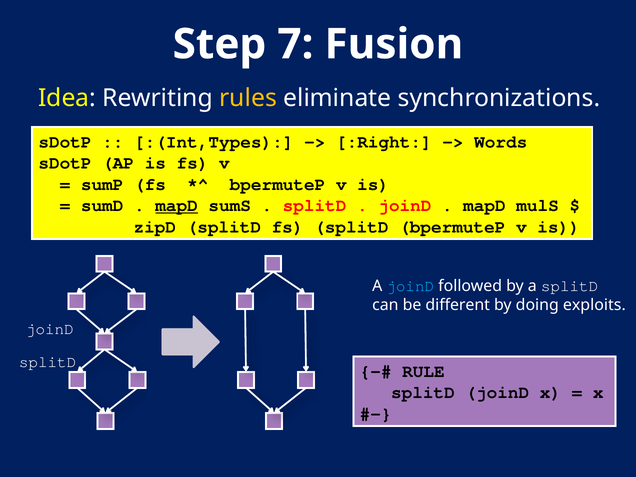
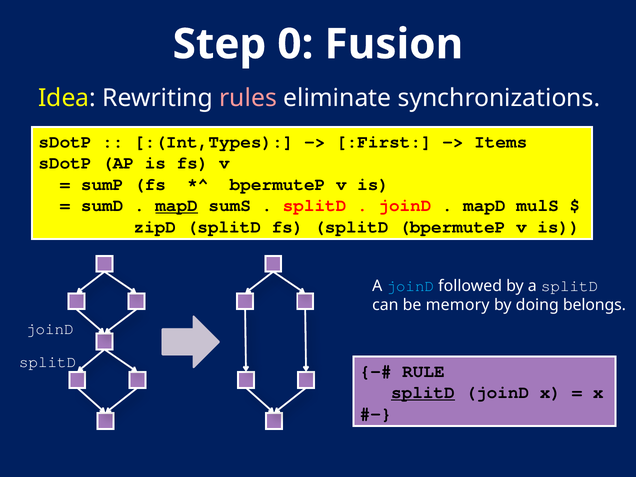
7: 7 -> 0
rules colour: yellow -> pink
:Right: :Right -> :First
Words: Words -> Items
different: different -> memory
exploits: exploits -> belongs
splitD at (423, 392) underline: none -> present
